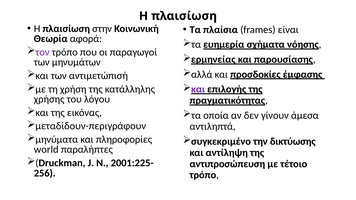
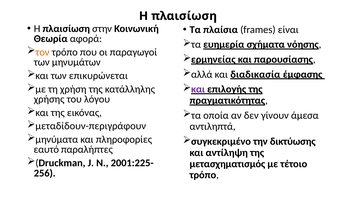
τον colour: purple -> orange
προσδοκίες: προσδοκίες -> διαδικασία
αντιμετώπισή: αντιμετώπισή -> επικυρώνεται
world: world -> εαυτό
αντιπροσώπευση: αντιπροσώπευση -> μετασχηματισμός
